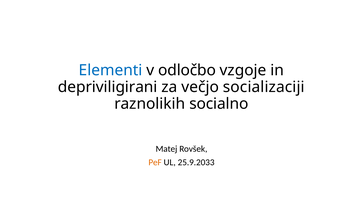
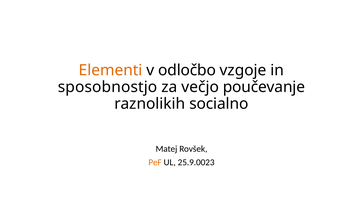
Elementi colour: blue -> orange
depriviligirani: depriviligirani -> sposobnostjo
socializaciji: socializaciji -> poučevanje
25.9.2033: 25.9.2033 -> 25.9.0023
